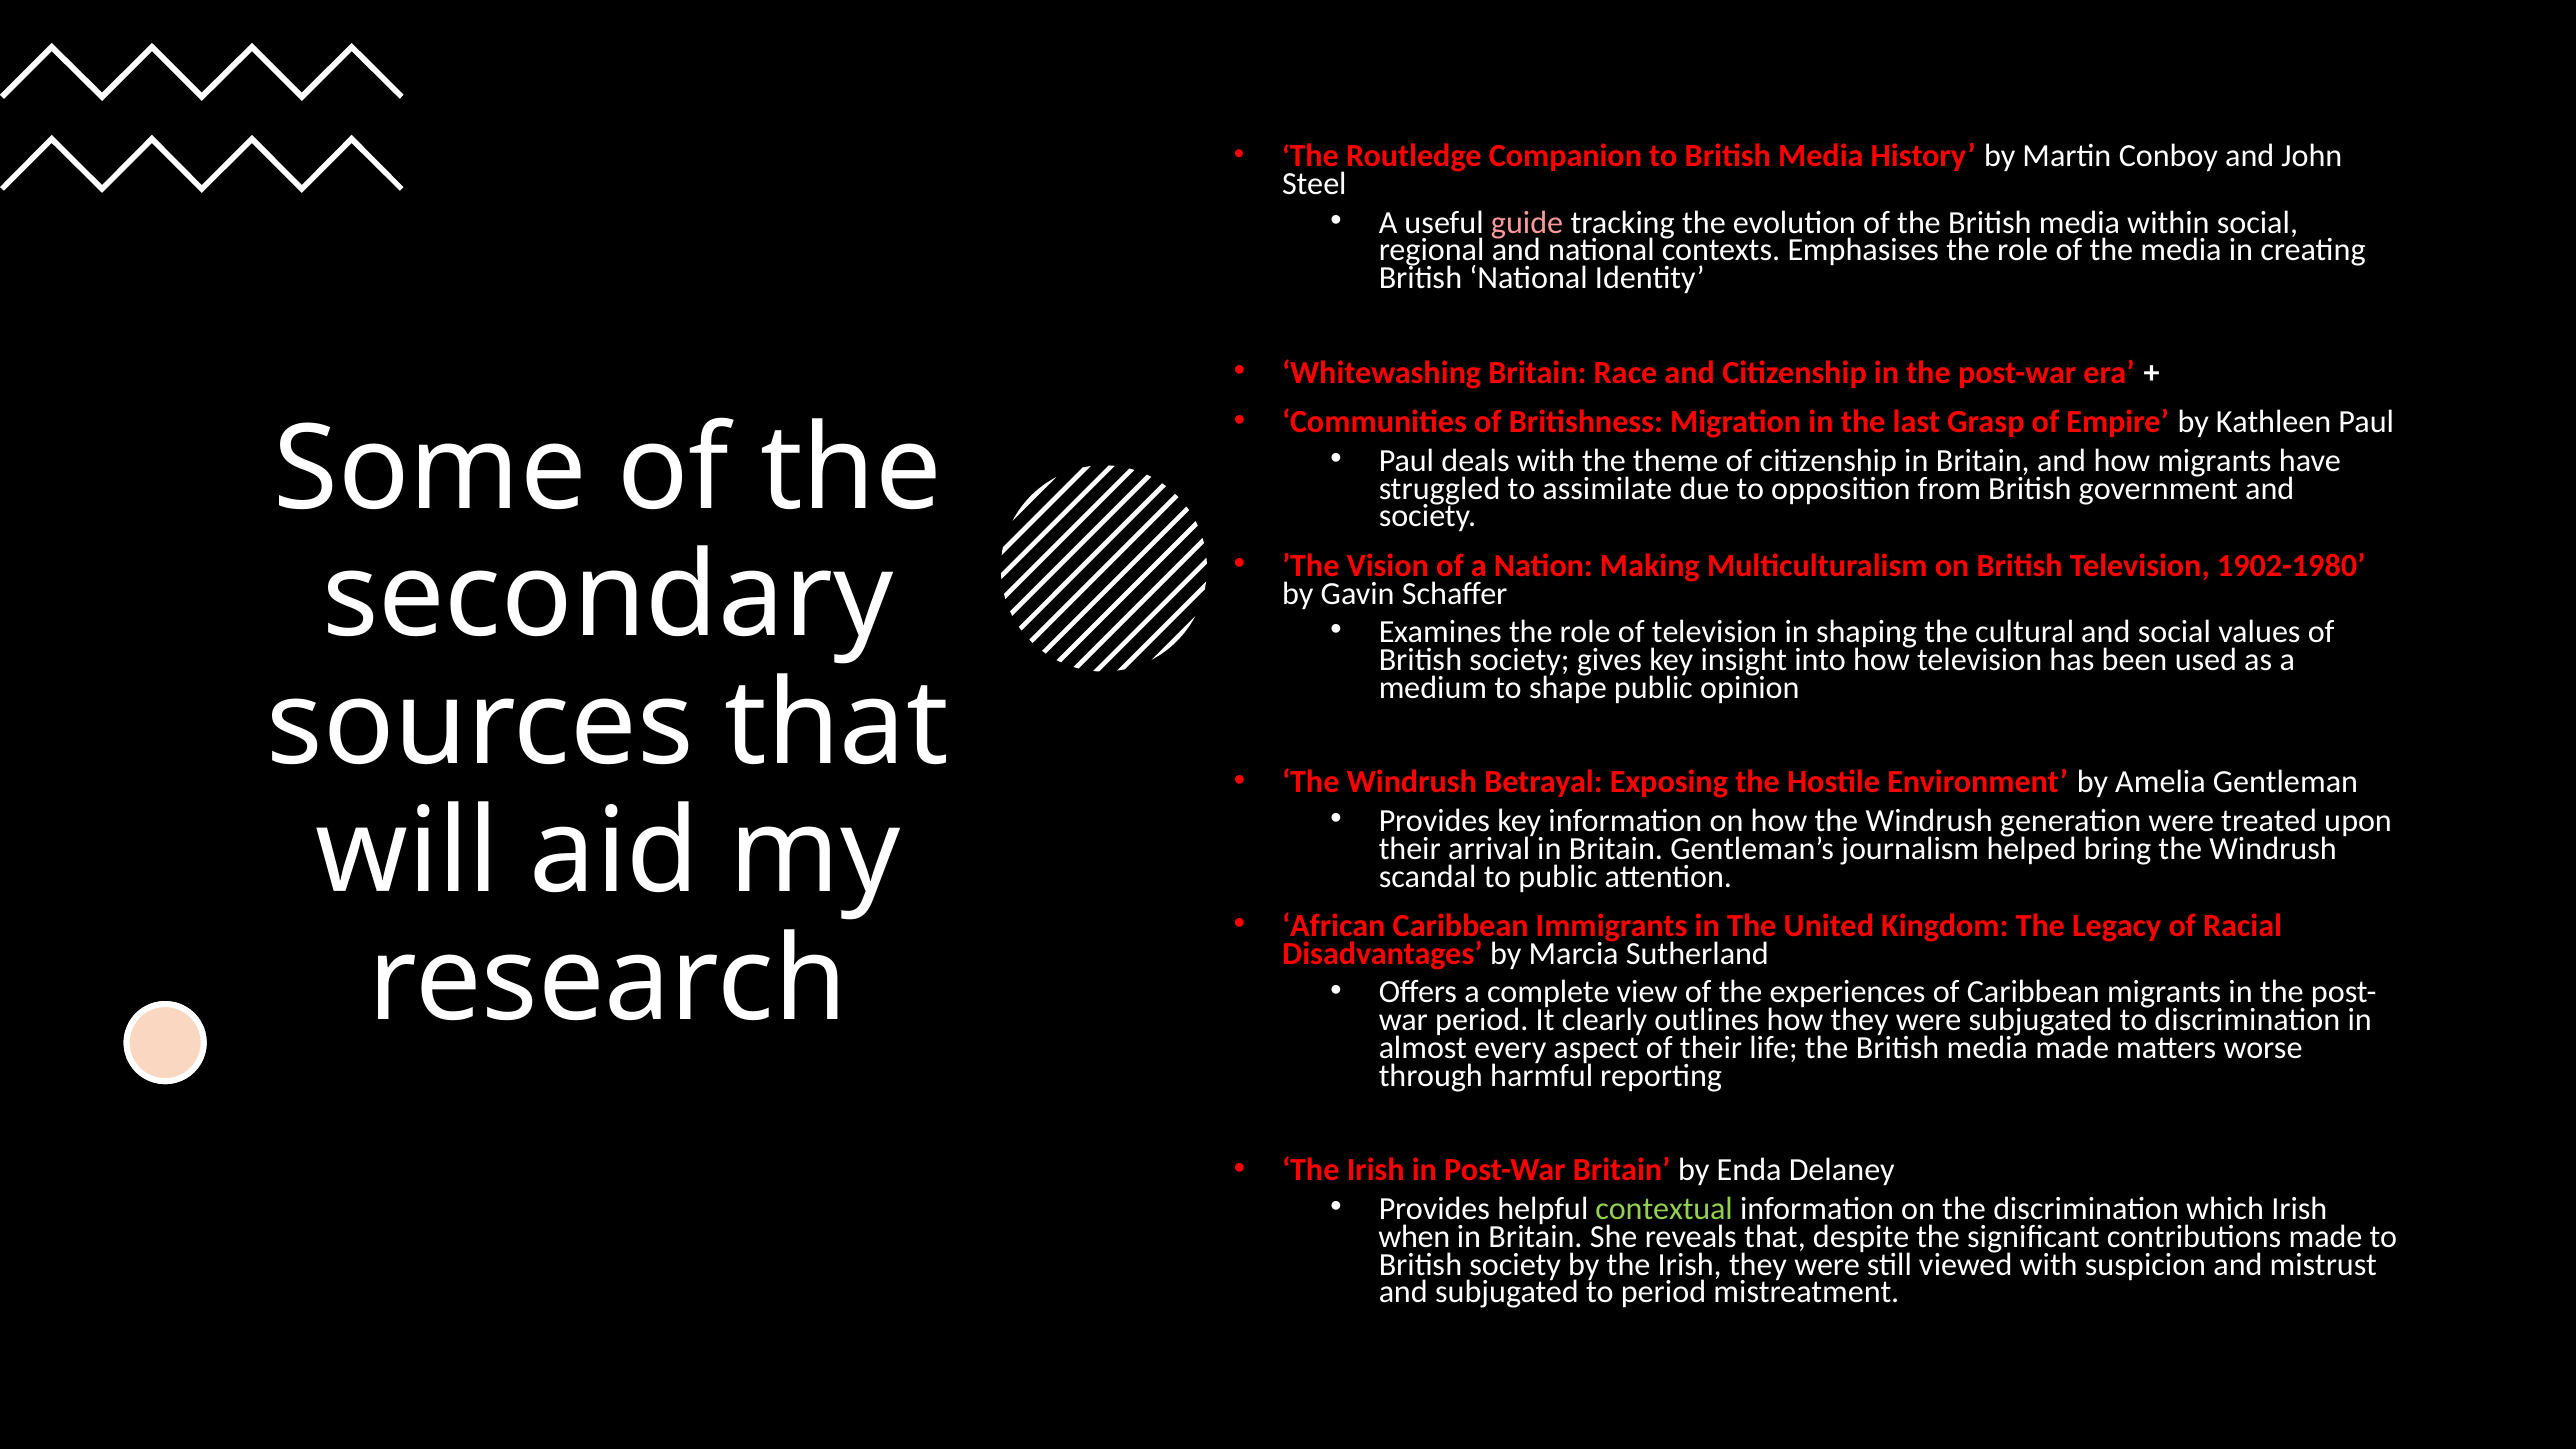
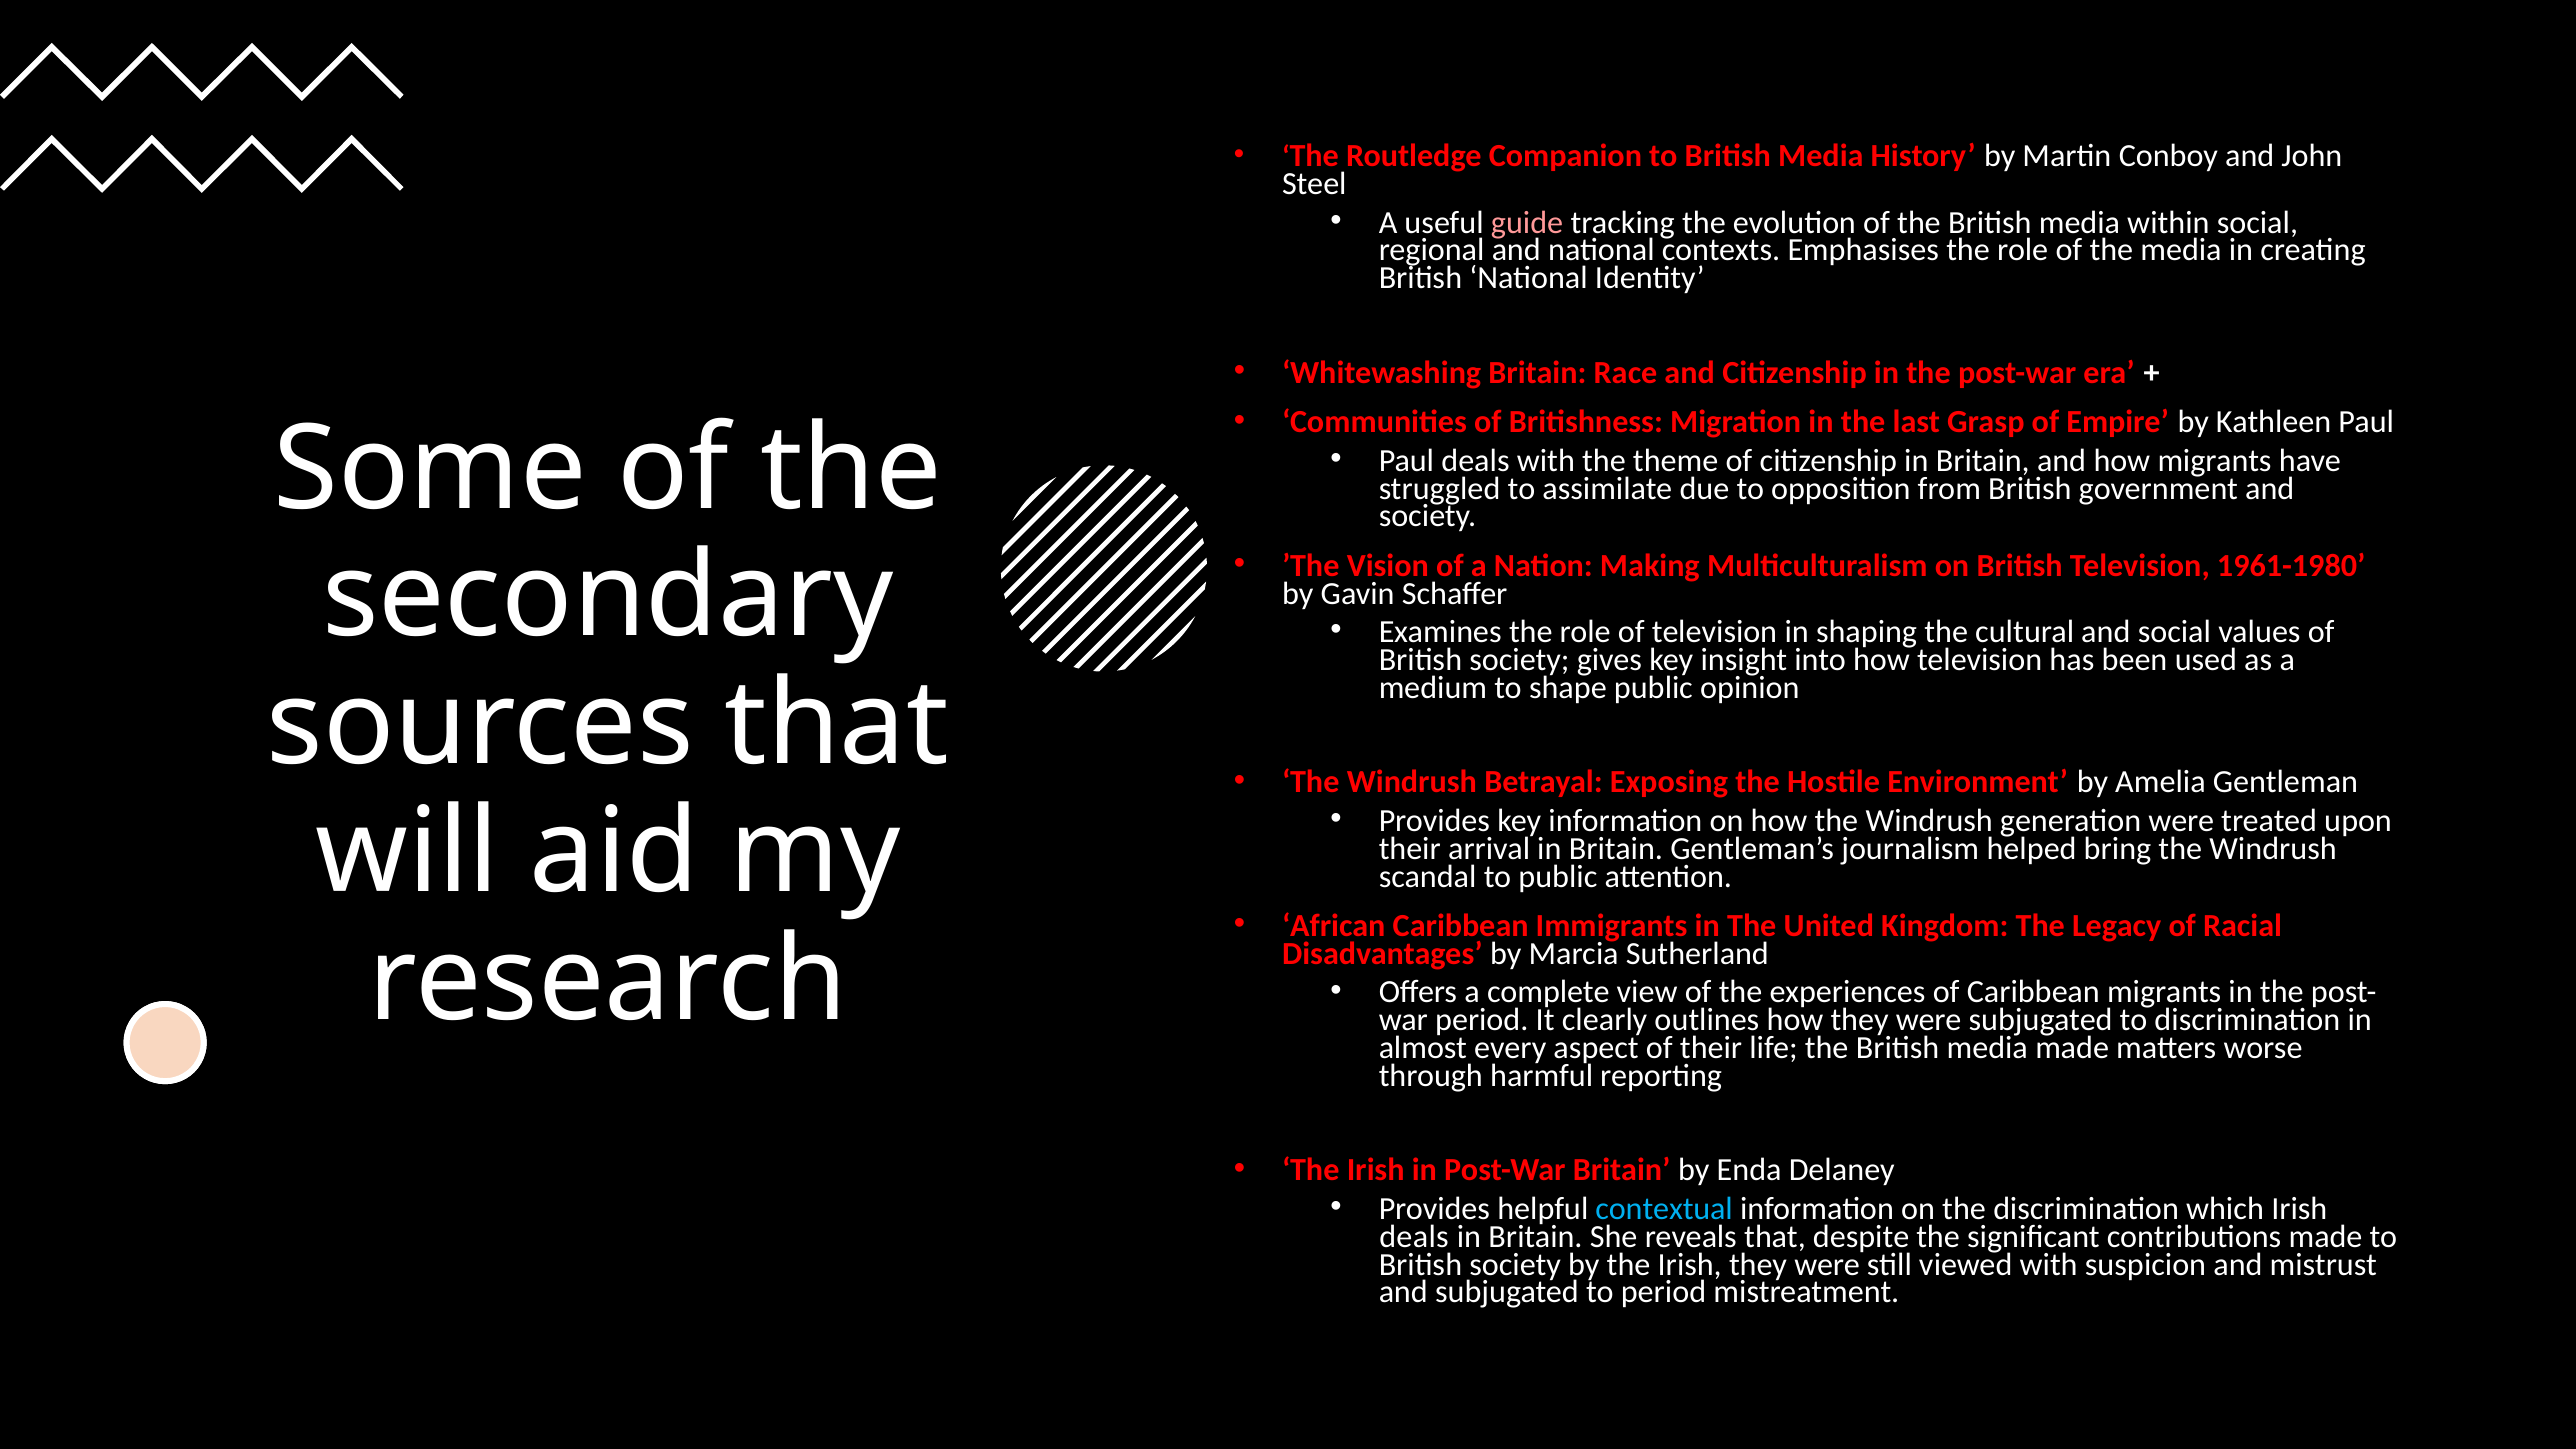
1902-1980: 1902-1980 -> 1961-1980
contextual colour: light green -> light blue
when at (1414, 1237): when -> deals
